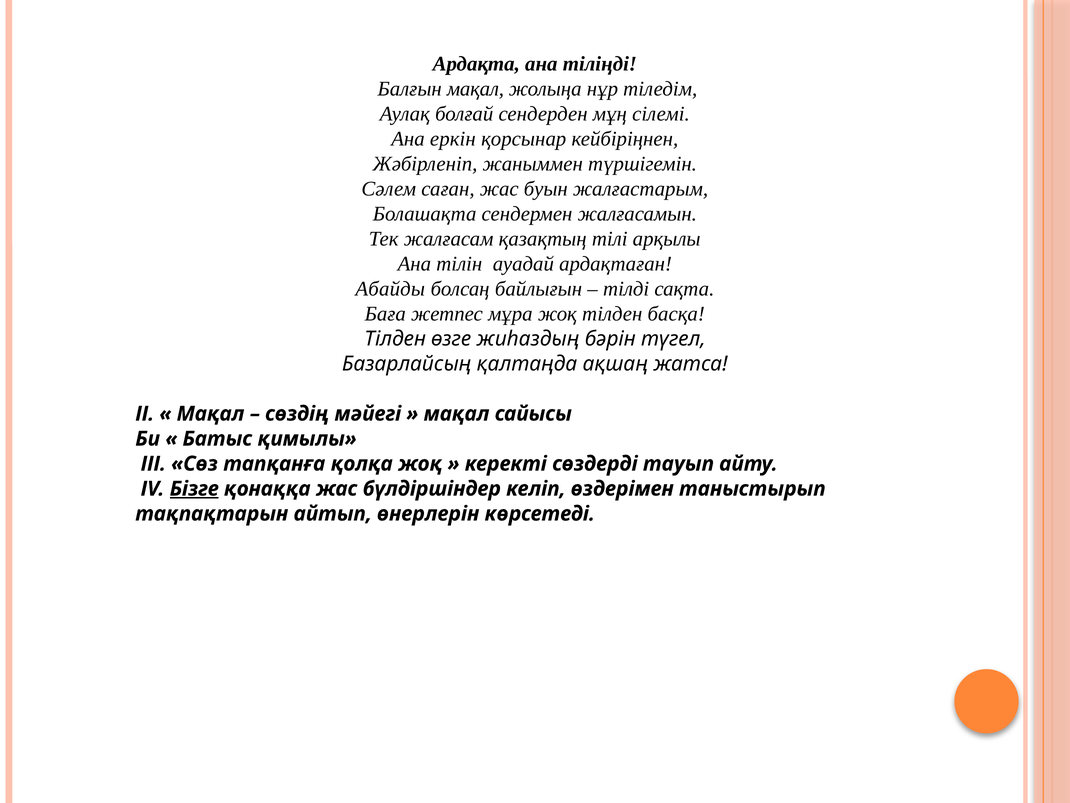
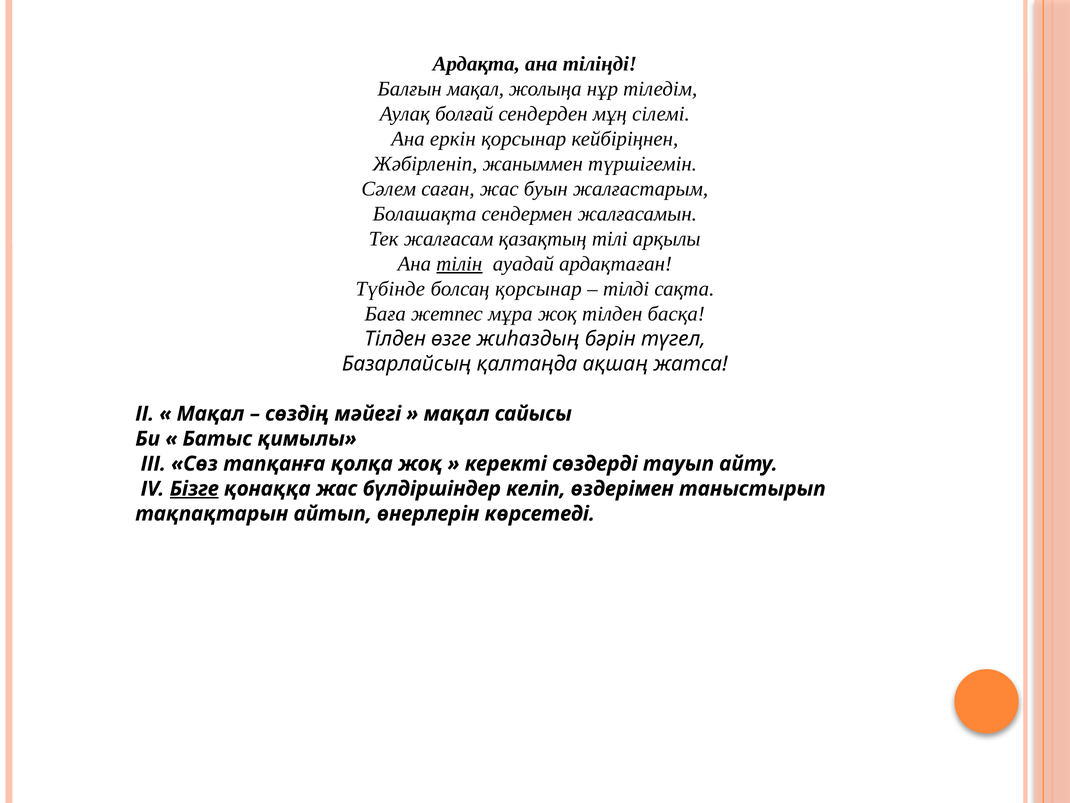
тілін underline: none -> present
Абайды: Абайды -> Түбінде
болсаң байлығын: байлығын -> қорсынар
